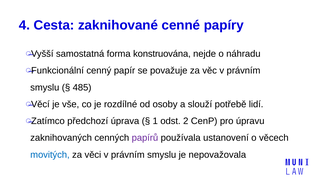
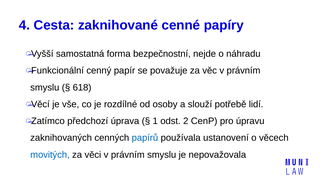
konstruována: konstruována -> bezpečnostní
485: 485 -> 618
papírů colour: purple -> blue
